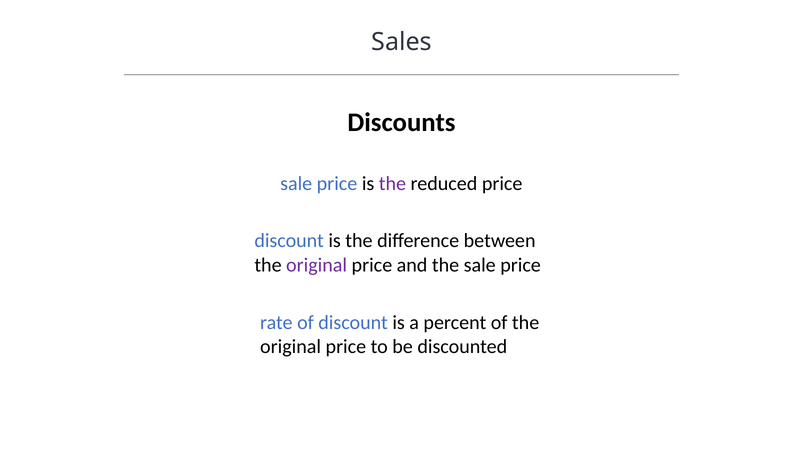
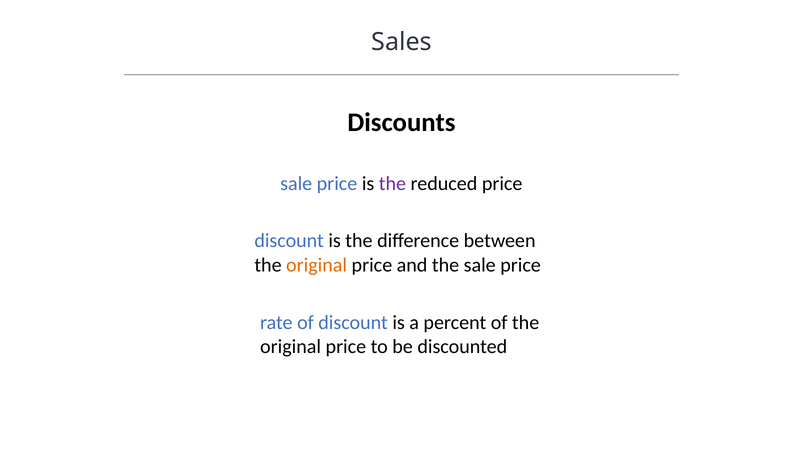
original at (317, 265) colour: purple -> orange
